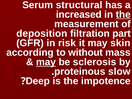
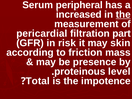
structural: structural -> peripheral
deposition: deposition -> pericardial
without: without -> friction
may at (46, 62) underline: present -> none
sclerosis: sclerosis -> presence
slow: slow -> level
Deep: Deep -> Total
